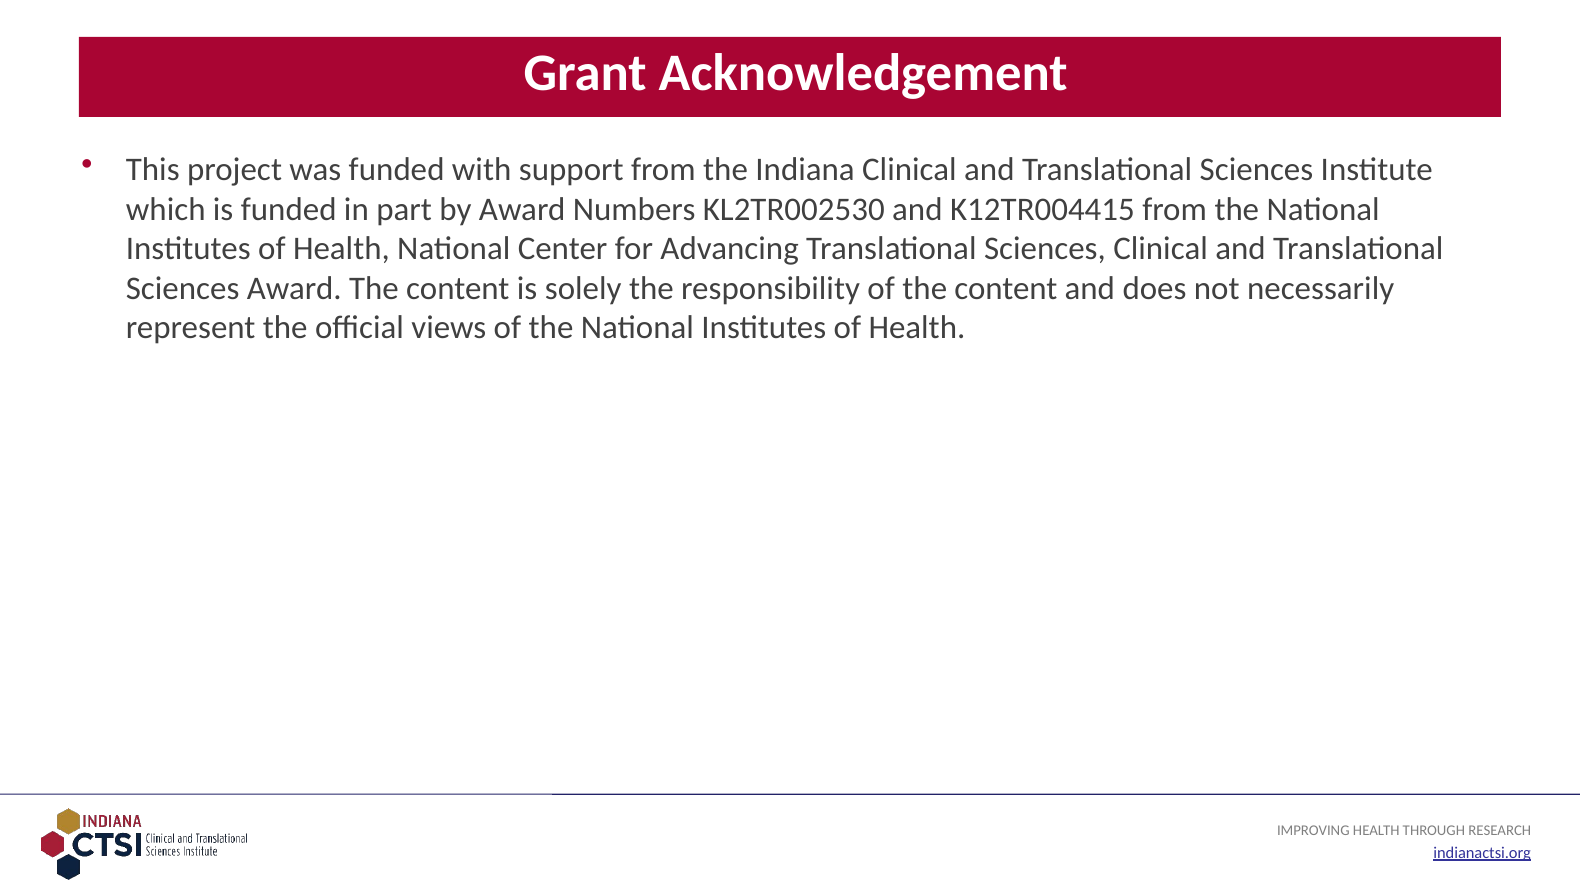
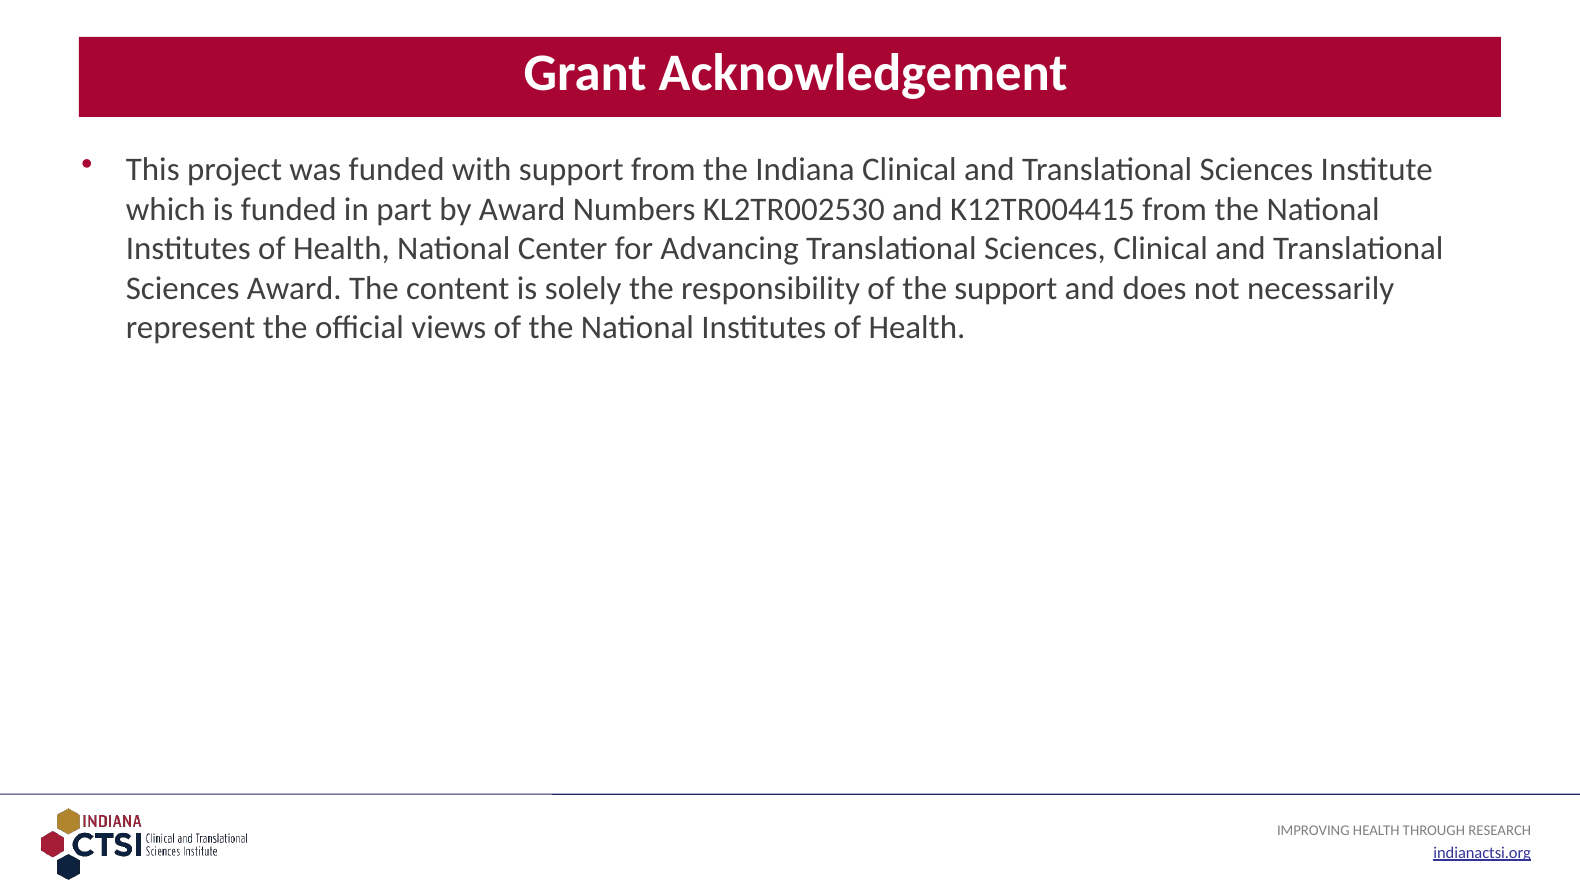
of the content: content -> support
